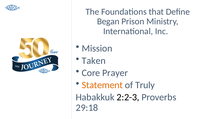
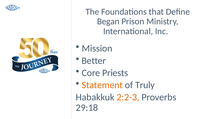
Taken: Taken -> Better
Prayer: Prayer -> Priests
2:2-3 colour: black -> orange
